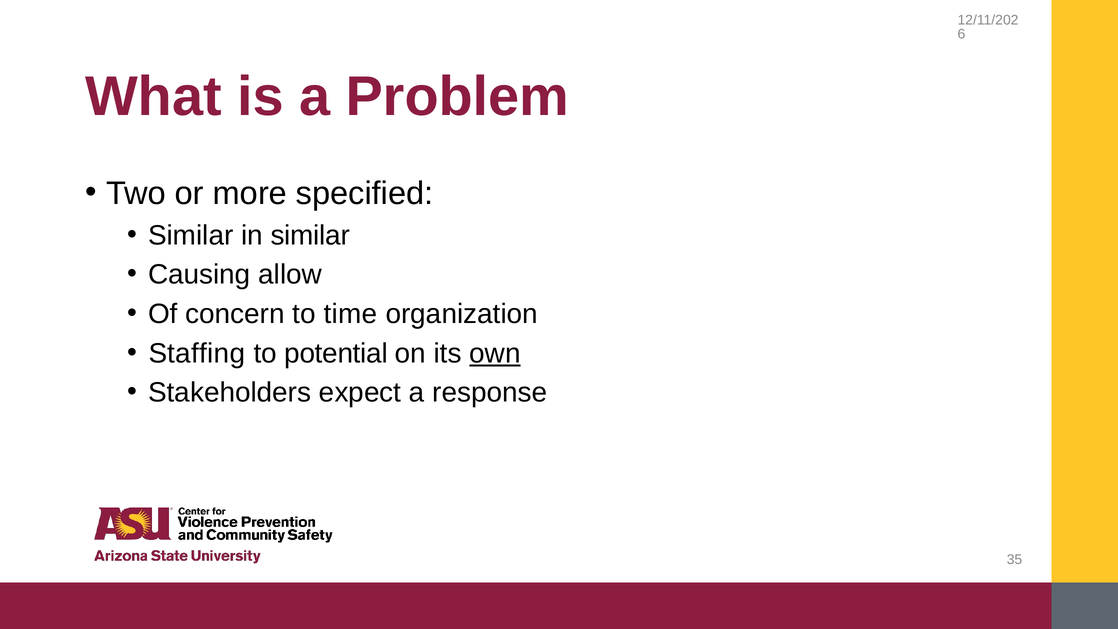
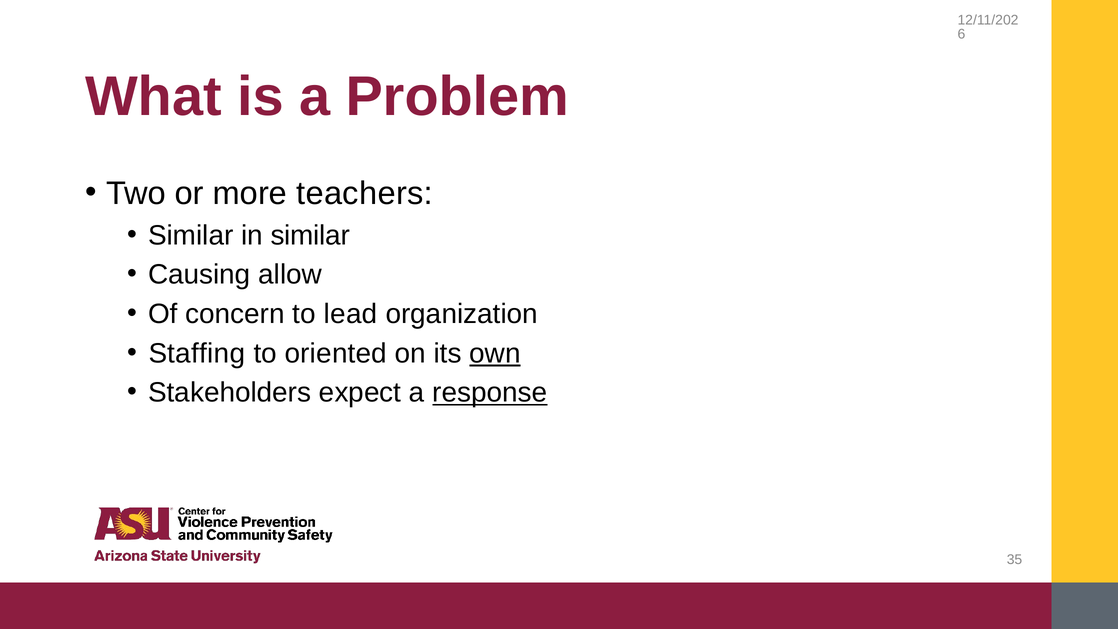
specified: specified -> teachers
time: time -> lead
potential: potential -> oriented
response underline: none -> present
